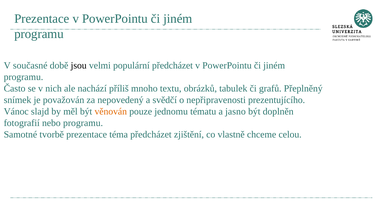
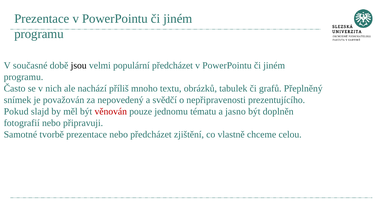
Vánoc: Vánoc -> Pokud
věnován colour: orange -> red
nebo programu: programu -> připravuji
prezentace téma: téma -> nebo
